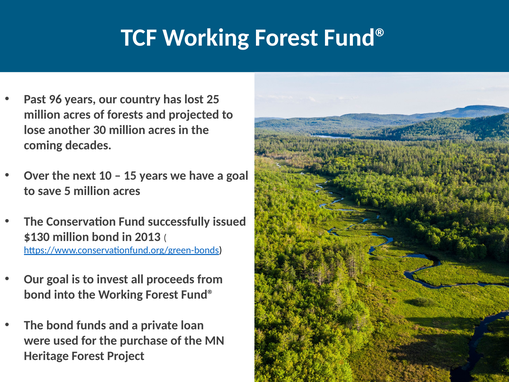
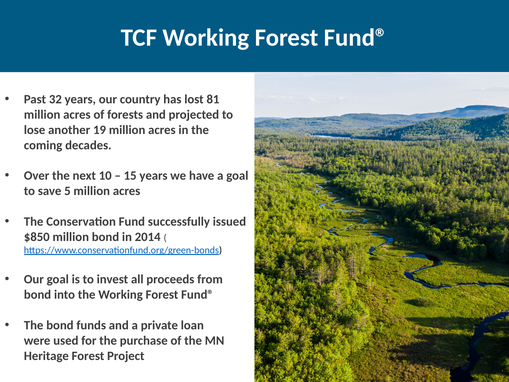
96: 96 -> 32
25: 25 -> 81
30: 30 -> 19
$130: $130 -> $850
2013: 2013 -> 2014
